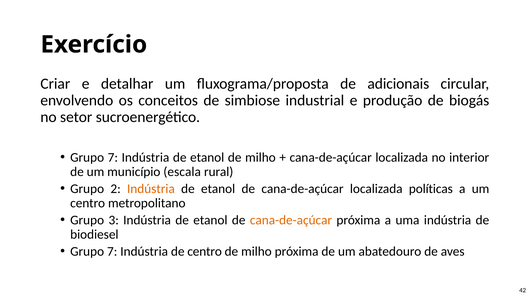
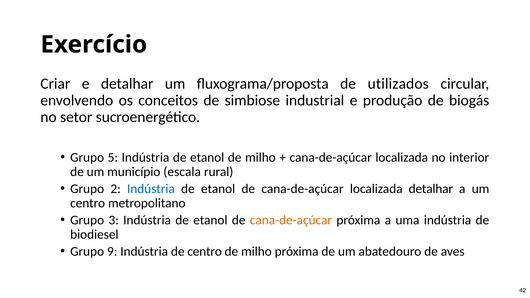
adicionais: adicionais -> utilizados
7 at (113, 157): 7 -> 5
Indústria at (151, 189) colour: orange -> blue
localizada políticas: políticas -> detalhar
7 at (112, 252): 7 -> 9
